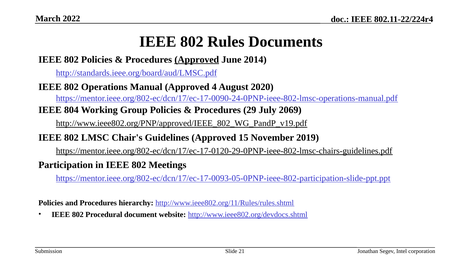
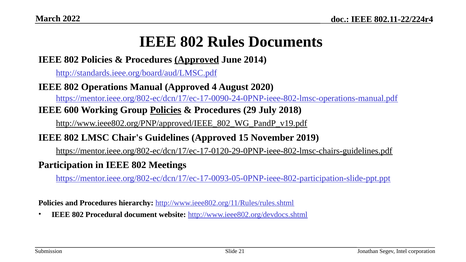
804: 804 -> 600
Policies at (166, 110) underline: none -> present
2069: 2069 -> 2018
